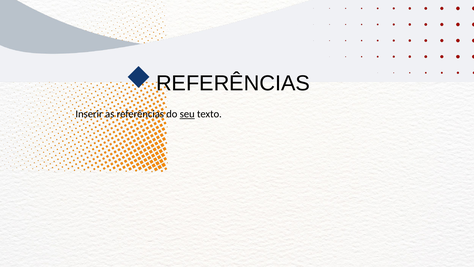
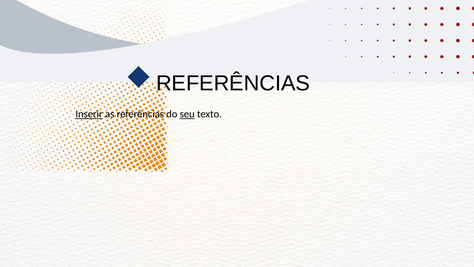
Inserir underline: none -> present
